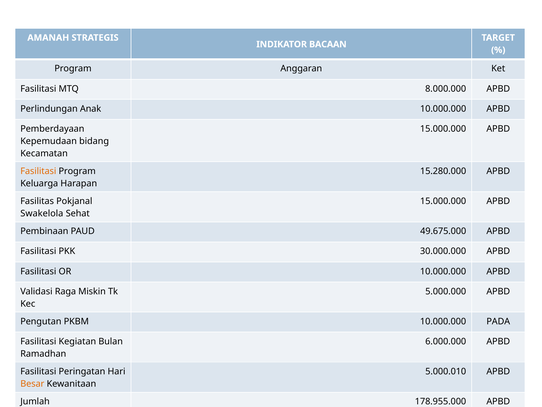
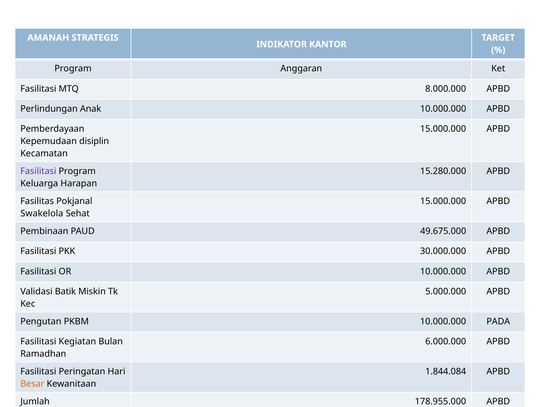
BACAAN: BACAAN -> KANTOR
bidang: bidang -> disiplin
Fasilitasi at (38, 171) colour: orange -> purple
Raga: Raga -> Batik
5.000.010: 5.000.010 -> 1.844.084
